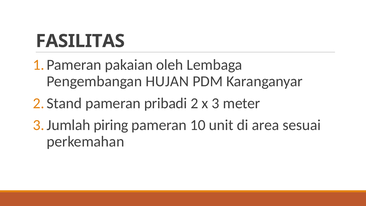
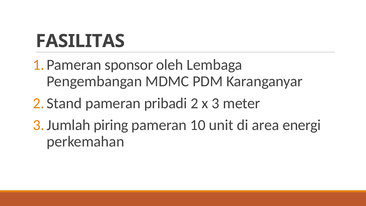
pakaian: pakaian -> sponsor
HUJAN: HUJAN -> MDMC
sesuai: sesuai -> energi
